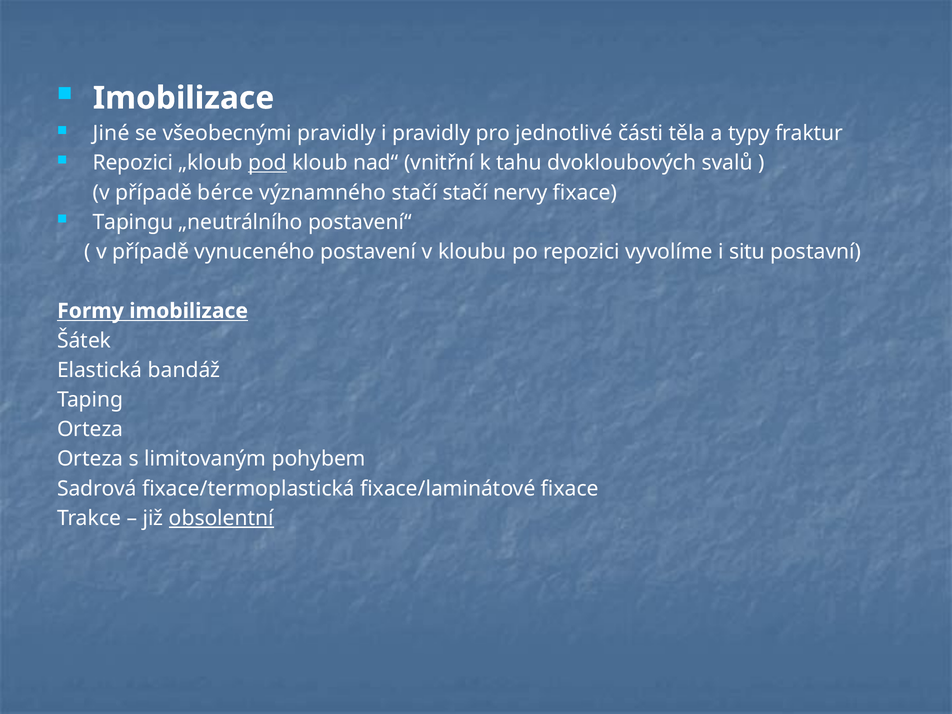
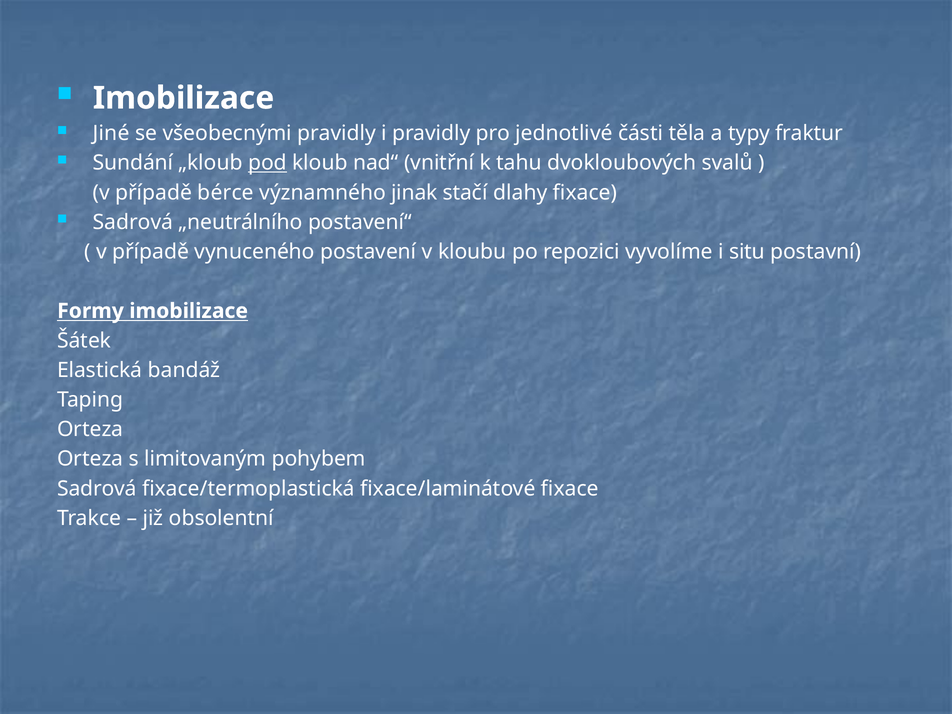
Repozici at (133, 163): Repozici -> Sundání
významného stačí: stačí -> jinak
nervy: nervy -> dlahy
Tapingu at (133, 222): Tapingu -> Sadrová
obsolentní underline: present -> none
